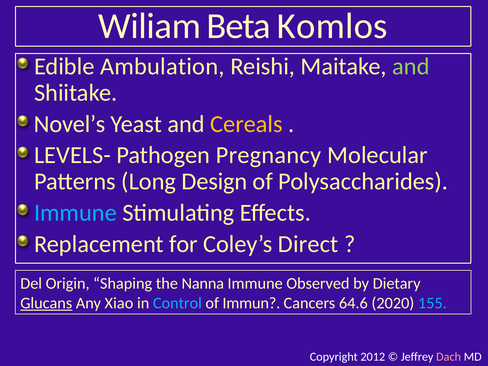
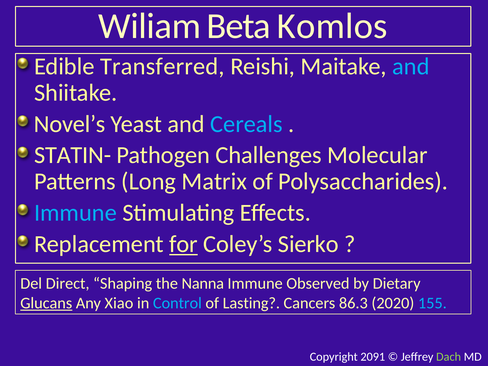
Ambulation: Ambulation -> Transferred
and at (411, 66) colour: light green -> light blue
Cereals colour: yellow -> light blue
LEVELS-: LEVELS- -> STATIN-
Pregnancy: Pregnancy -> Challenges
Design: Design -> Matrix
for underline: none -> present
Direct: Direct -> Sierko
Origin: Origin -> Direct
Immun: Immun -> Lasting
64.6: 64.6 -> 86.3
2012: 2012 -> 2091
Dach colour: pink -> light green
